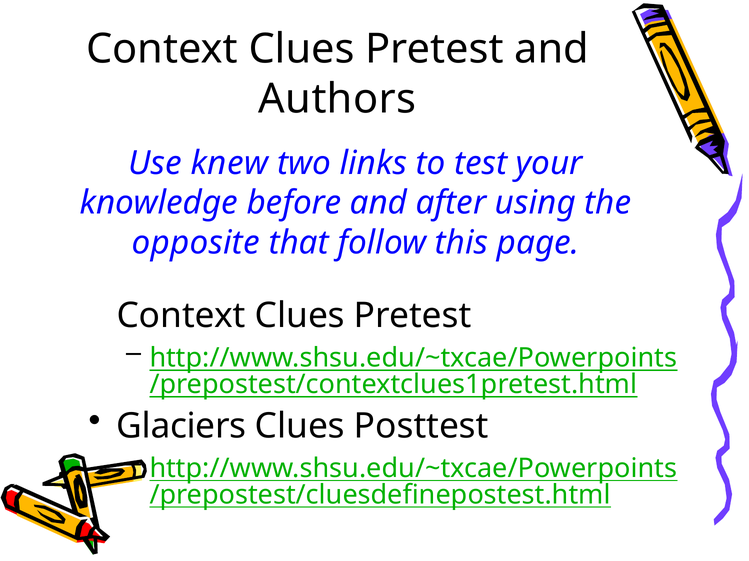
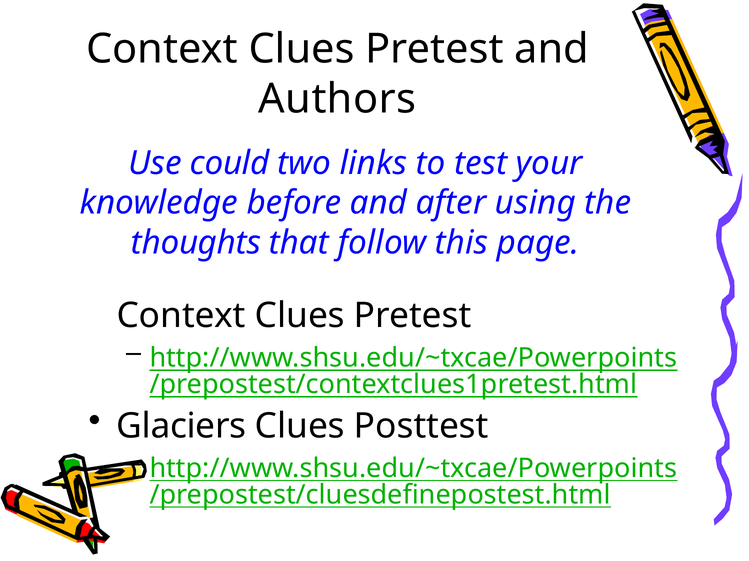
knew: knew -> could
opposite: opposite -> thoughts
